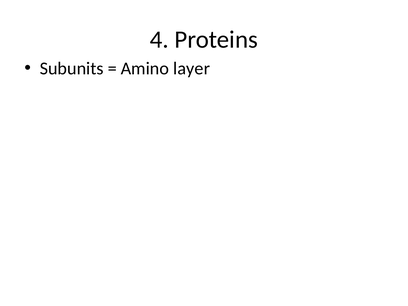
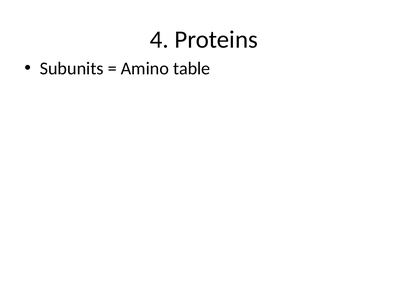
layer: layer -> table
